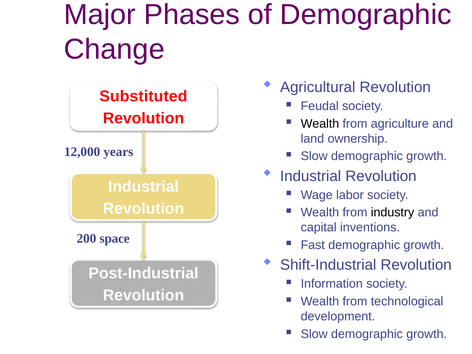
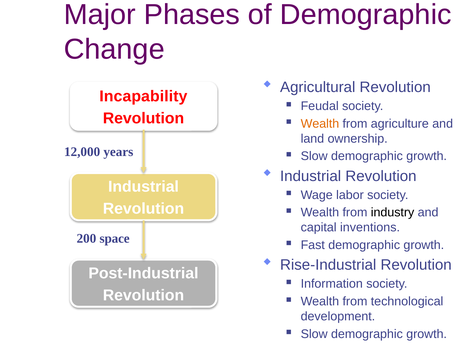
Substituted: Substituted -> Incapability
Wealth at (320, 124) colour: black -> orange
Shift-Industrial: Shift-Industrial -> Rise-Industrial
